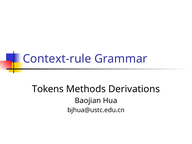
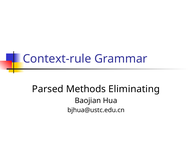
Tokens: Tokens -> Parsed
Derivations: Derivations -> Eliminating
